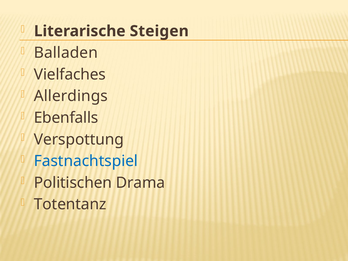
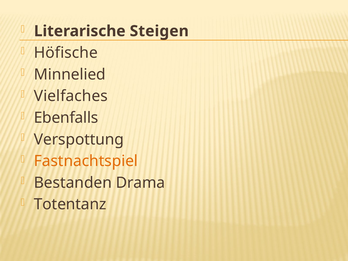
Balladen: Balladen -> Höfische
Vielfaches: Vielfaches -> Minnelied
Allerdings: Allerdings -> Vielfaches
Fastnachtspiel colour: blue -> orange
Politischen: Politischen -> Bestanden
